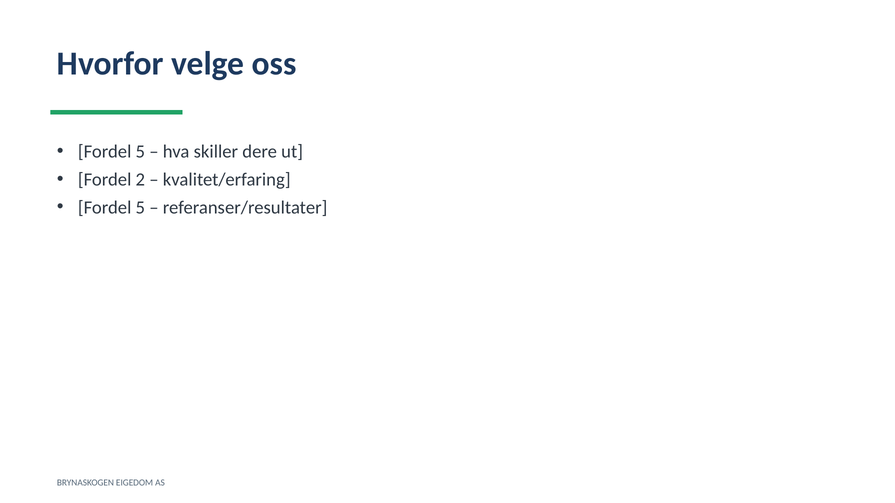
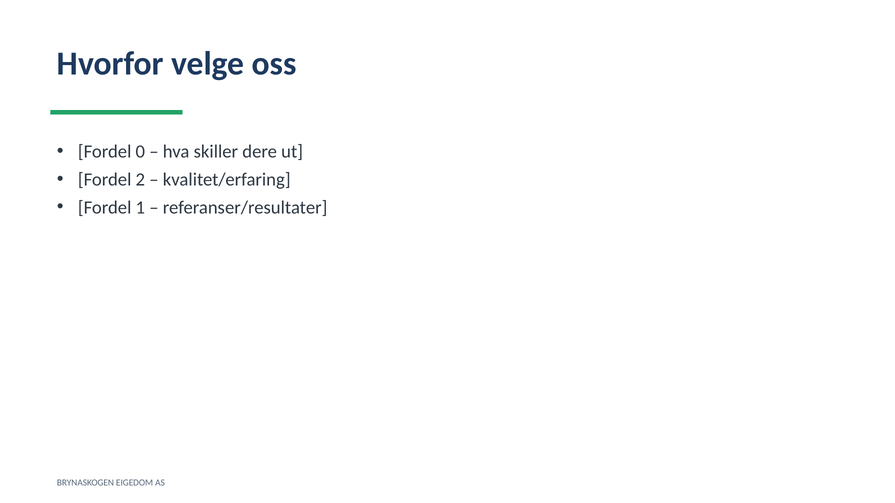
5 at (140, 152): 5 -> 0
5 at (140, 208): 5 -> 1
